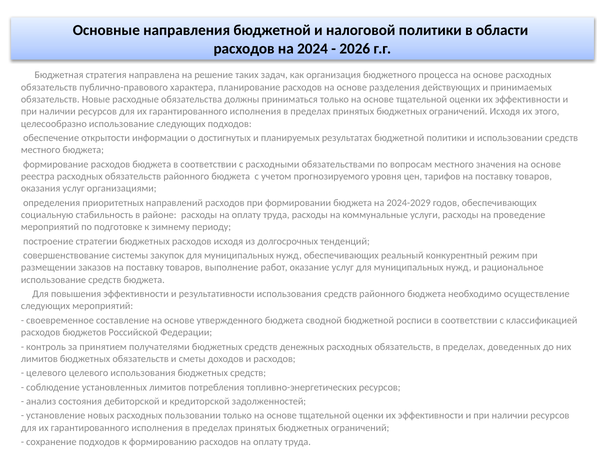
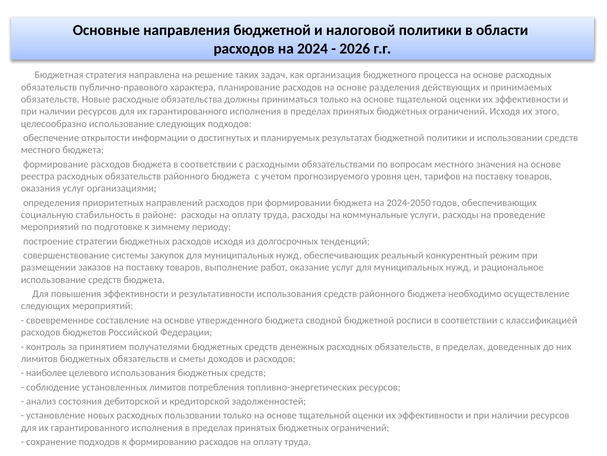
2024-2029: 2024-2029 -> 2024-2050
целевого at (46, 372): целевого -> наиболее
